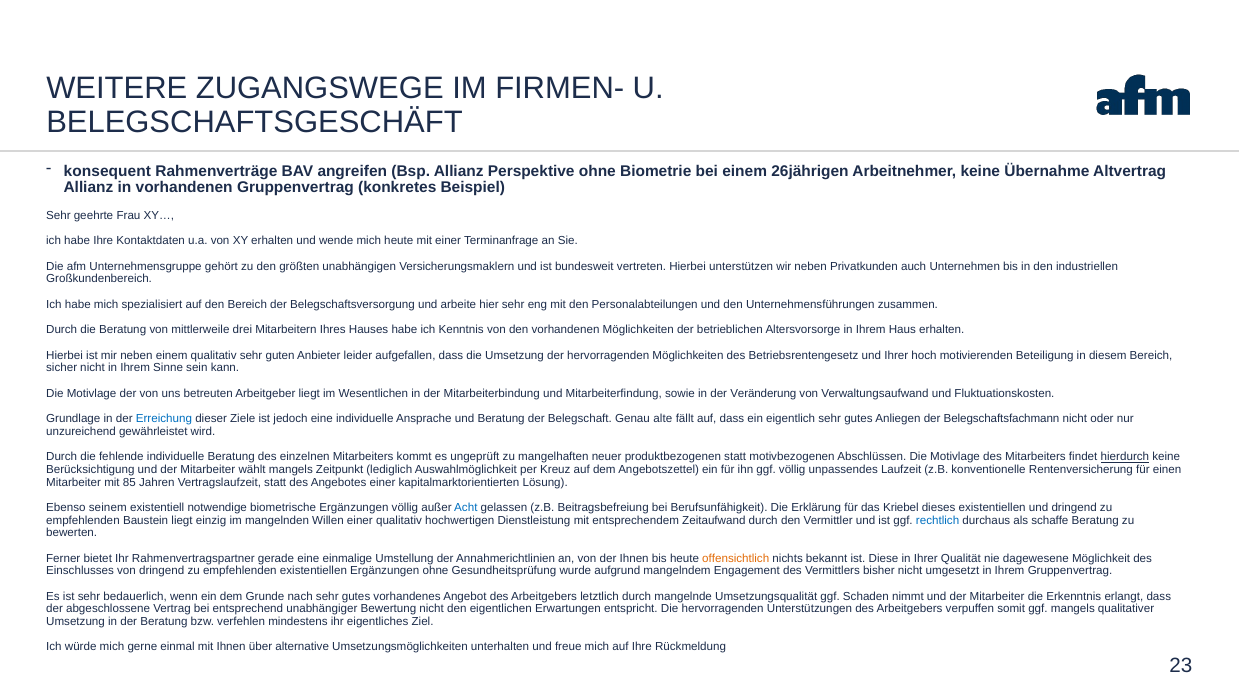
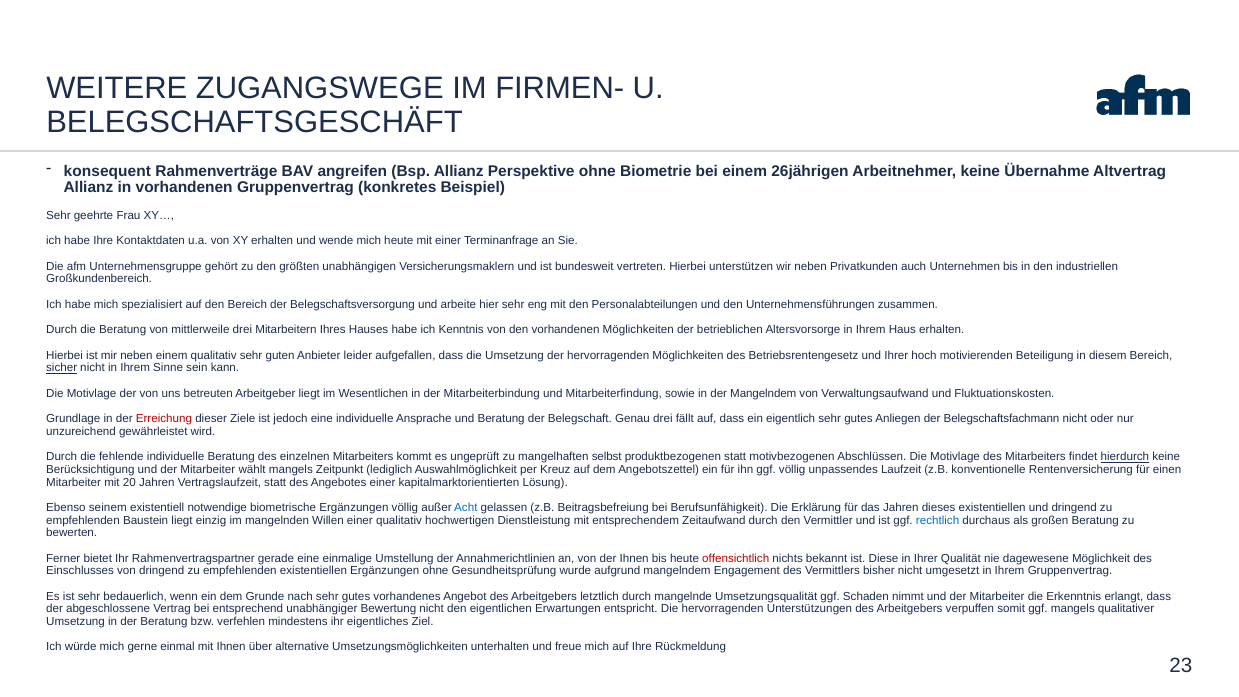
sicher underline: none -> present
der Veränderung: Veränderung -> Mangelndem
Erreichung colour: blue -> red
Genau alte: alte -> drei
neuer: neuer -> selbst
85: 85 -> 20
das Kriebel: Kriebel -> Jahren
schaffe: schaffe -> großen
offensichtlich colour: orange -> red
